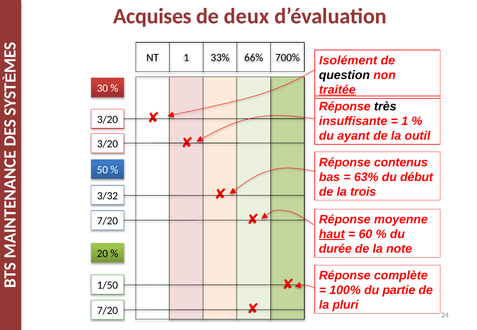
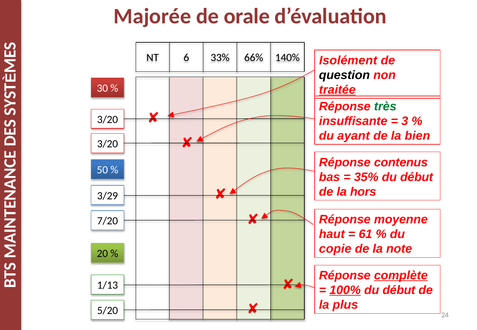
Acquises: Acquises -> Majorée
deux: deux -> orale
NT 1: 1 -> 6
700%: 700% -> 140%
très colour: black -> green
1 at (405, 121): 1 -> 3
outil: outil -> bien
63%: 63% -> 35%
trois: trois -> hors
3/32: 3/32 -> 3/29
haut underline: present -> none
60: 60 -> 61
durée: durée -> copie
complète underline: none -> present
1/50: 1/50 -> 1/13
100% underline: none -> present
partie at (399, 290): partie -> début
pluri: pluri -> plus
7/20 at (108, 311): 7/20 -> 5/20
